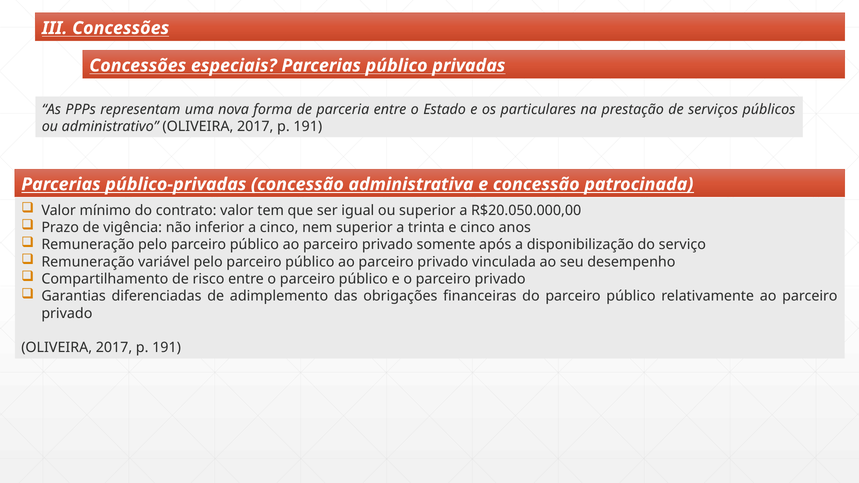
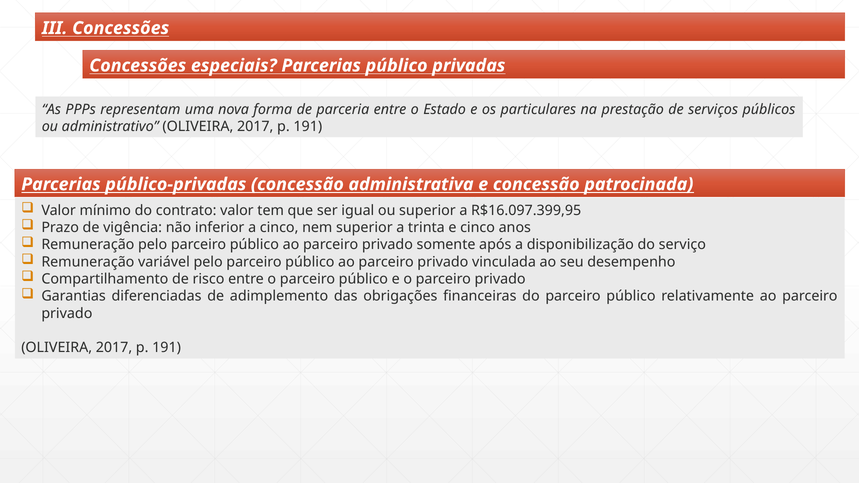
R$20.050.000,00: R$20.050.000,00 -> R$16.097.399,95
